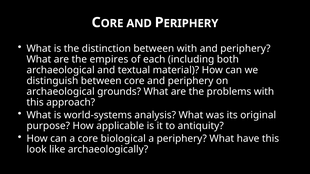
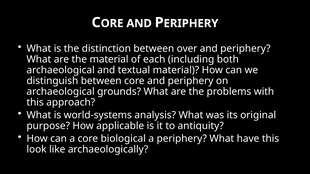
between with: with -> over
the empires: empires -> material
